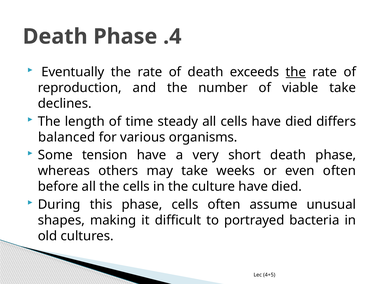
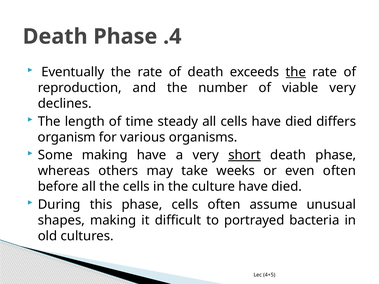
viable take: take -> very
balanced: balanced -> organism
Some tension: tension -> making
short underline: none -> present
